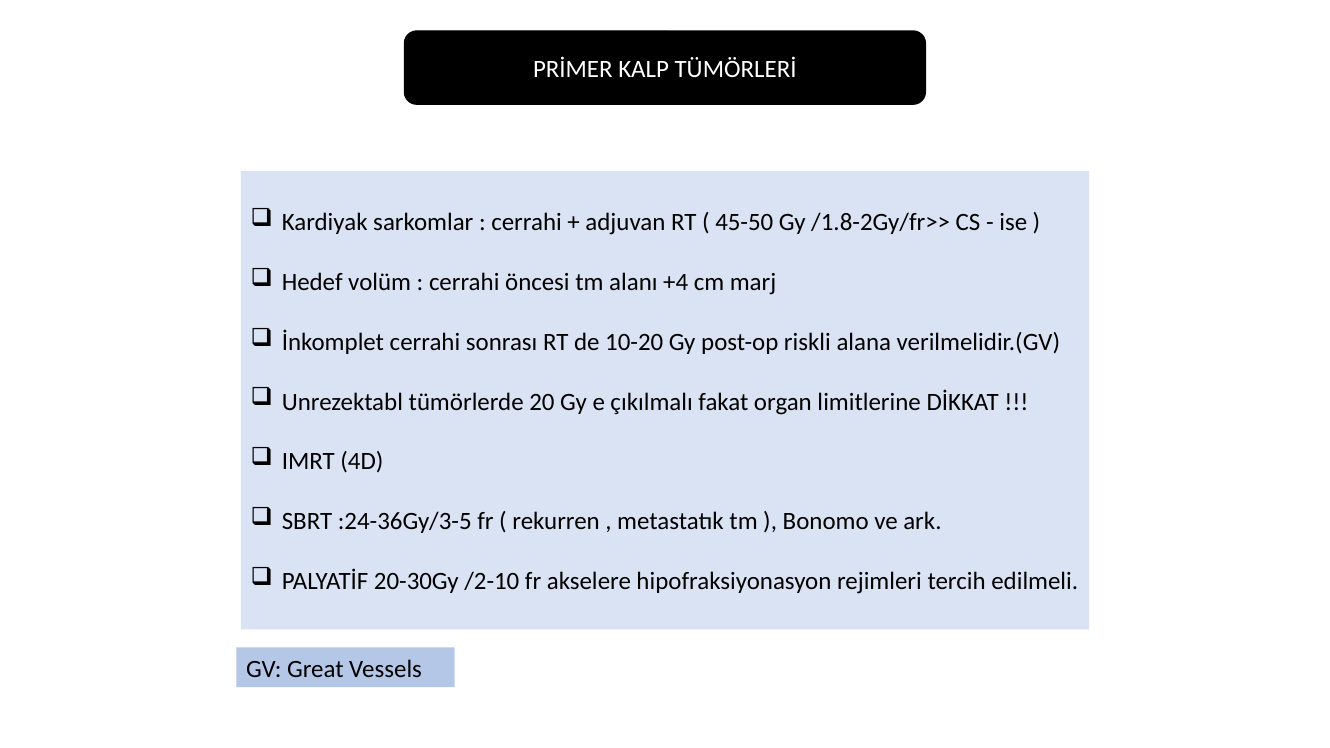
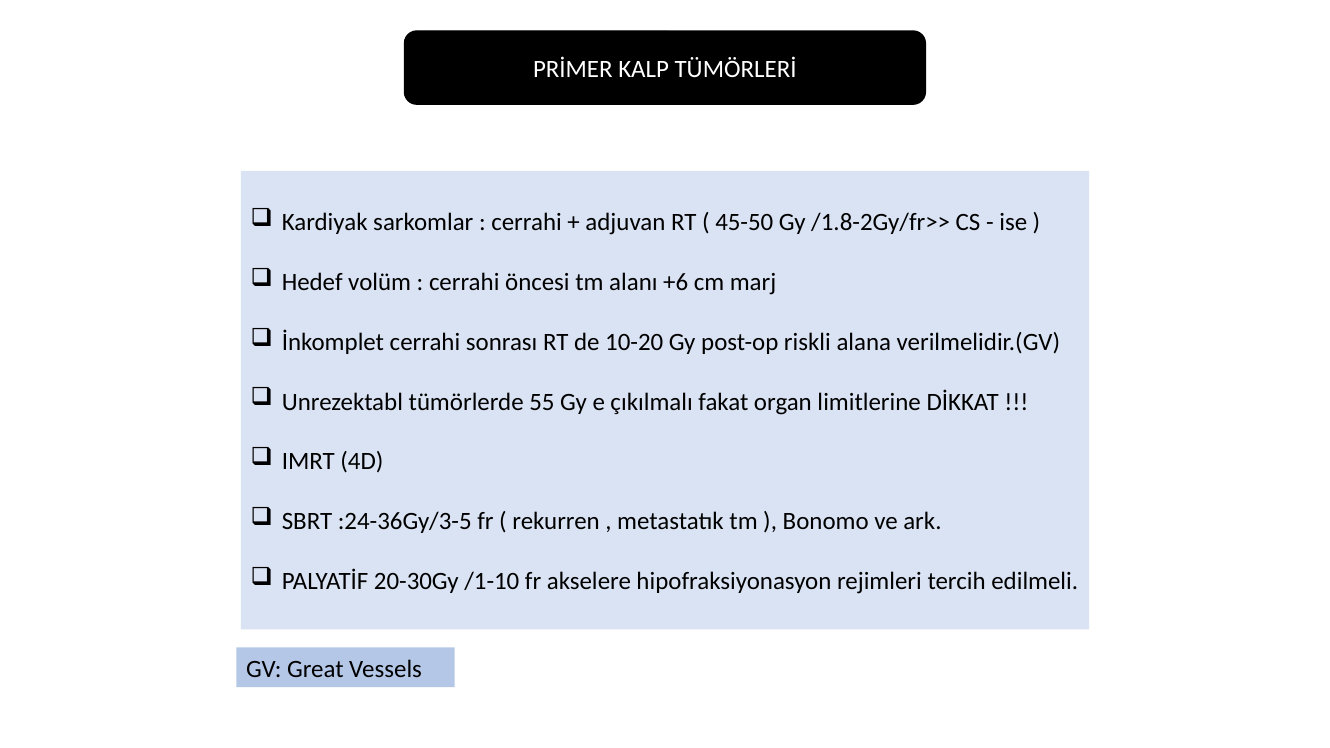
+4: +4 -> +6
20: 20 -> 55
/2-10: /2-10 -> /1-10
